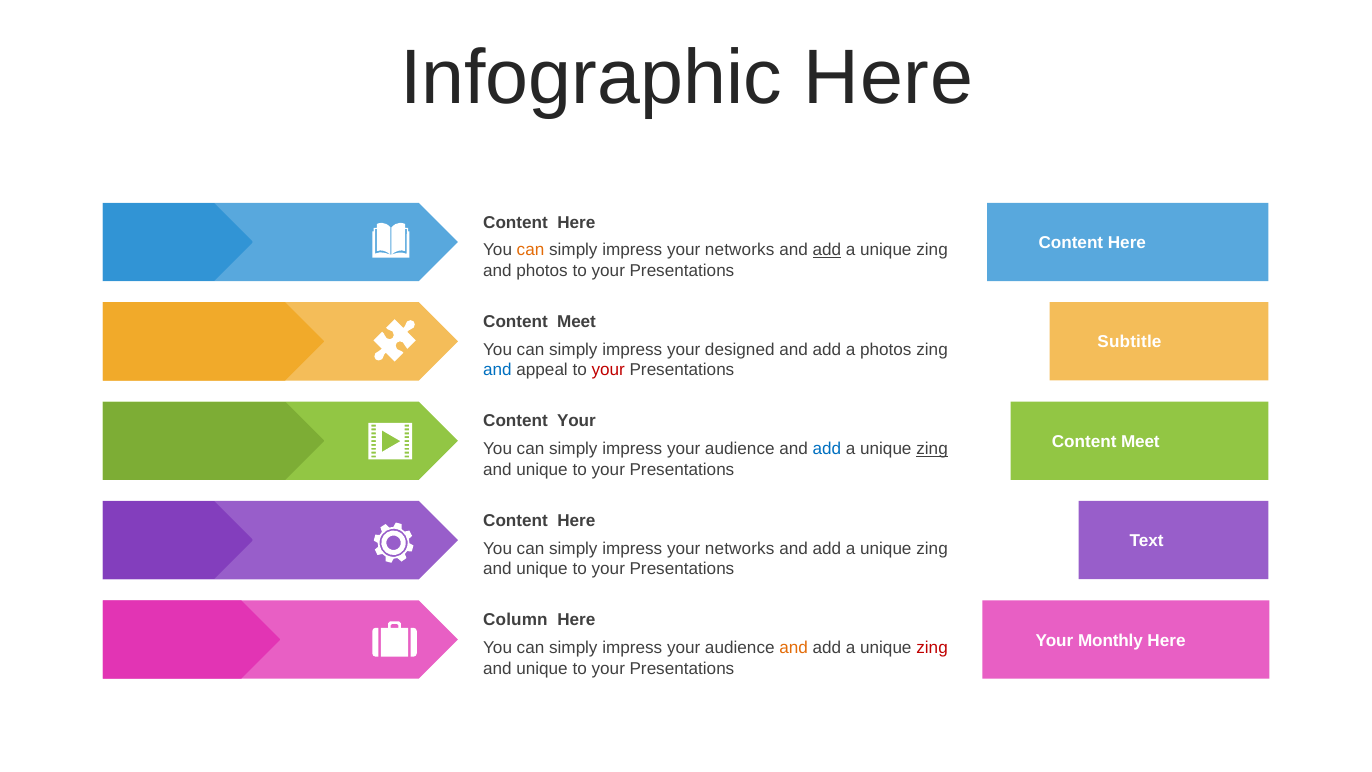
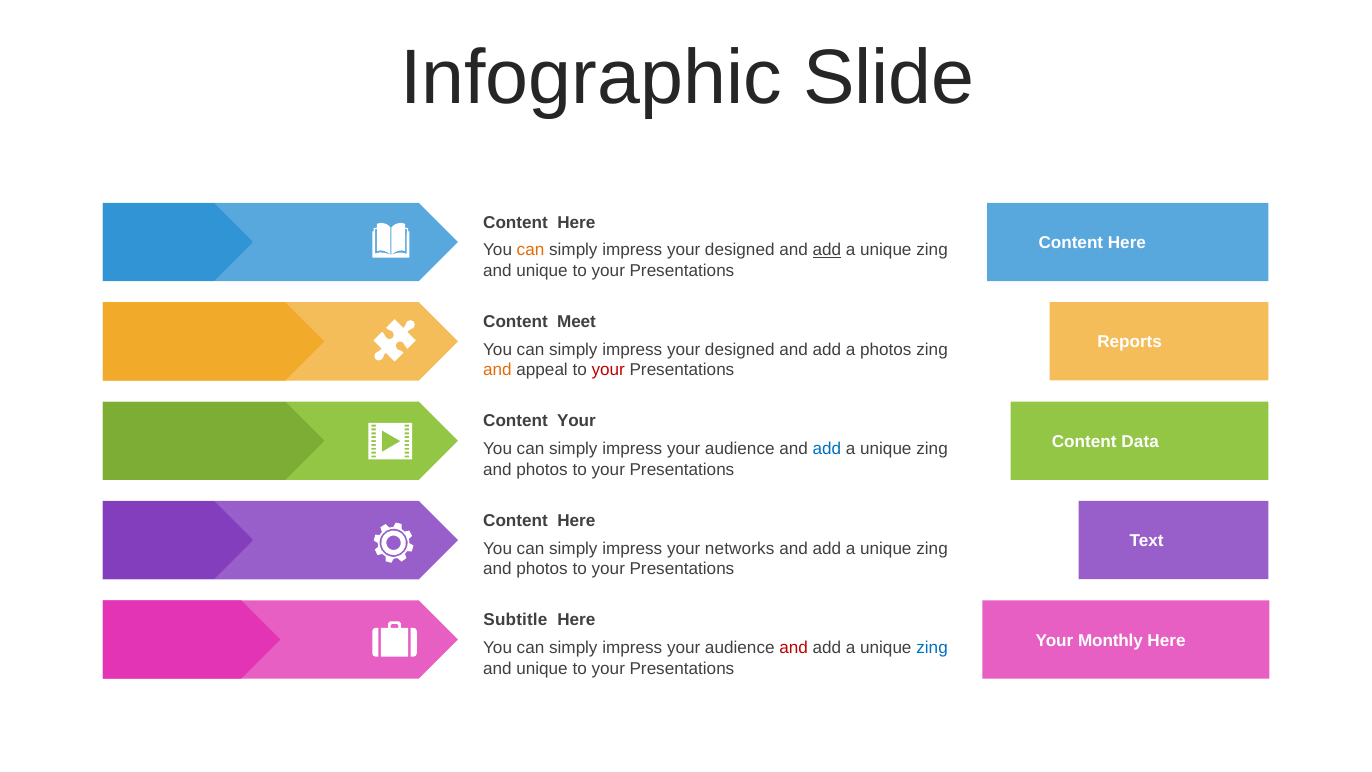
Infographic Here: Here -> Slide
networks at (740, 250): networks -> designed
photos at (542, 271): photos -> unique
Subtitle: Subtitle -> Reports
and at (497, 370) colour: blue -> orange
Meet at (1140, 442): Meet -> Data
zing at (932, 449) underline: present -> none
unique at (542, 469): unique -> photos
unique at (542, 569): unique -> photos
Column: Column -> Subtitle
and at (794, 648) colour: orange -> red
zing at (932, 648) colour: red -> blue
